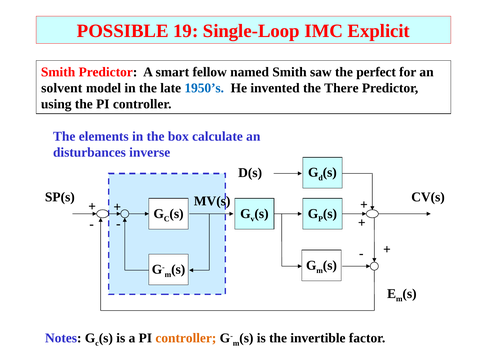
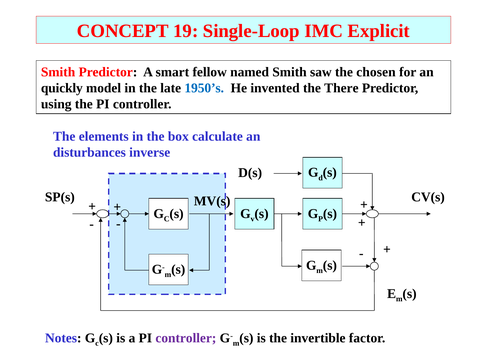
POSSIBLE: POSSIBLE -> CONCEPT
perfect: perfect -> chosen
solvent: solvent -> quickly
controller at (186, 337) colour: orange -> purple
